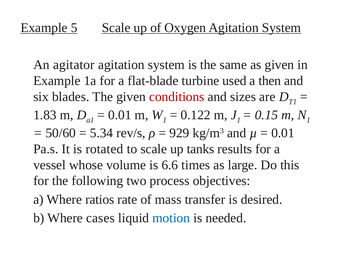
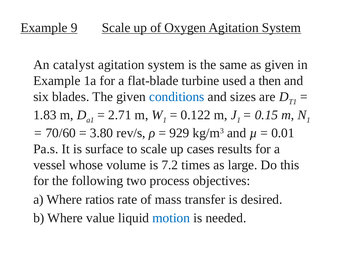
5: 5 -> 9
agitator: agitator -> catalyst
conditions colour: red -> blue
0.01 at (120, 115): 0.01 -> 2.71
50/60: 50/60 -> 70/60
5.34: 5.34 -> 3.80
rotated: rotated -> surface
tanks: tanks -> cases
6.6: 6.6 -> 7.2
cases: cases -> value
